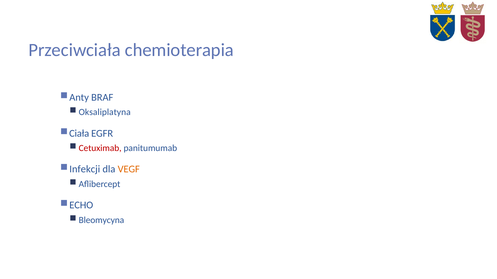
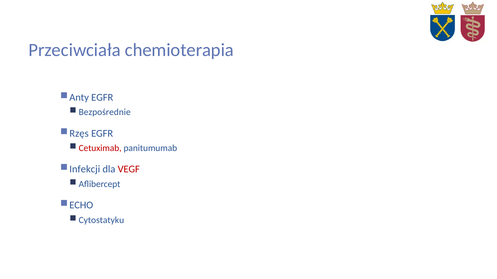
Anty BRAF: BRAF -> EGFR
Oksaliplatyna: Oksaliplatyna -> Bezpośrednie
Ciała: Ciała -> Rzęs
VEGF colour: orange -> red
Bleomycyna: Bleomycyna -> Cytostatyku
